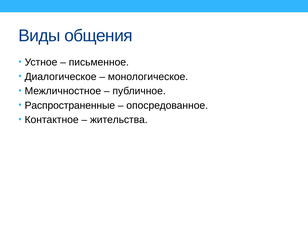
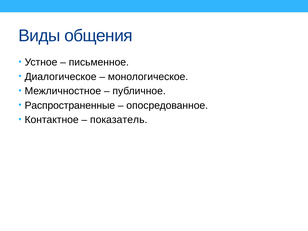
жительства: жительства -> показатель
